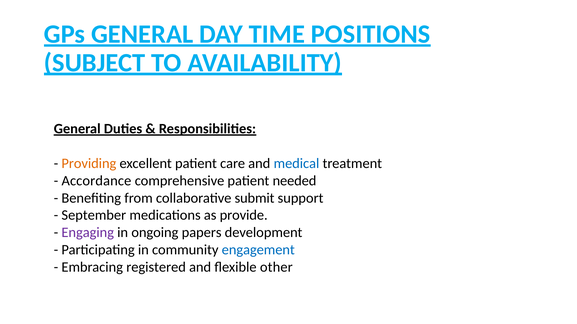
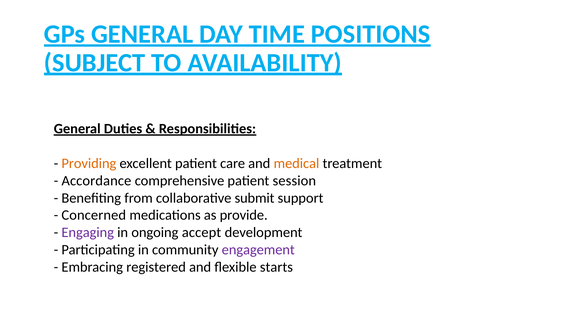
medical colour: blue -> orange
needed: needed -> session
September: September -> Concerned
papers: papers -> accept
engagement colour: blue -> purple
other: other -> starts
